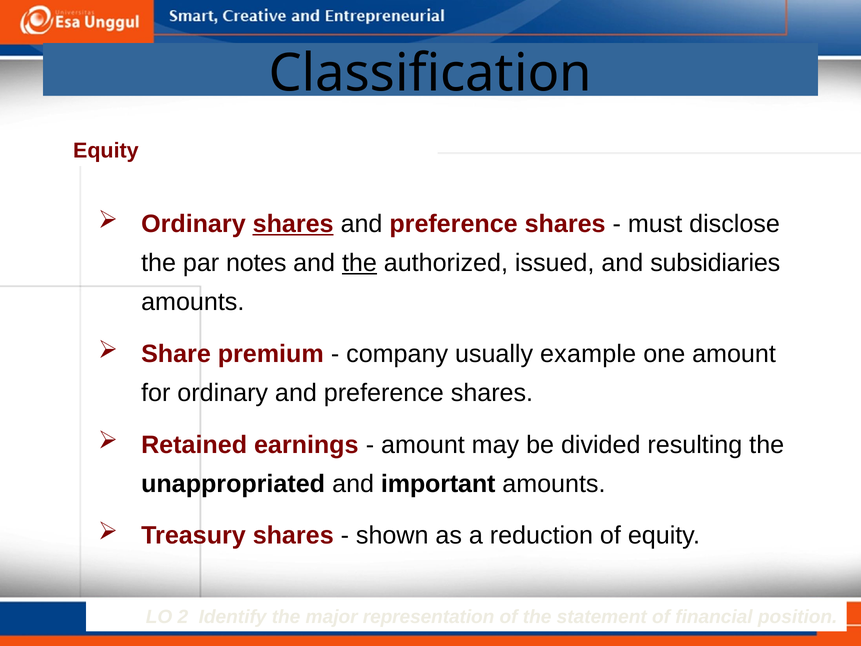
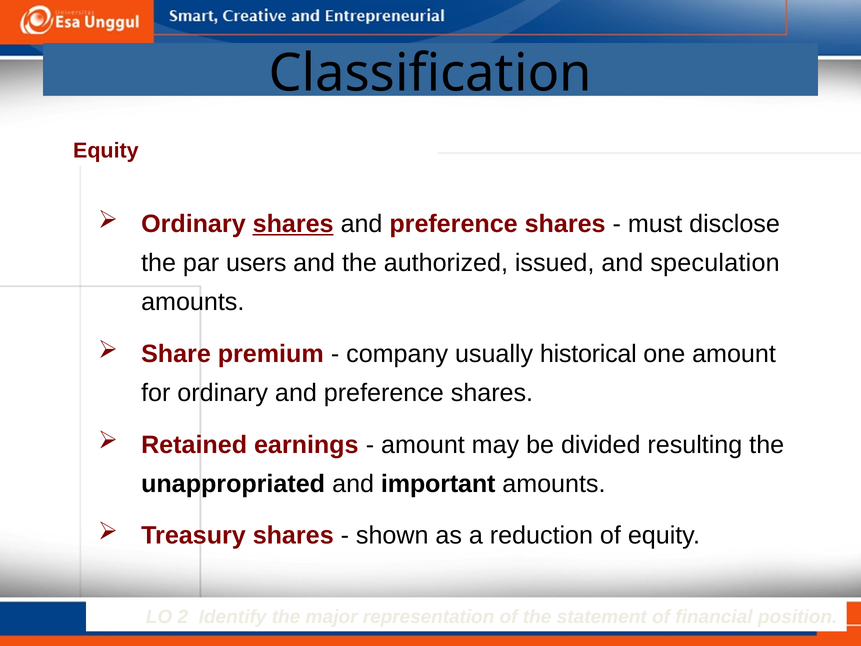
notes: notes -> users
the at (359, 263) underline: present -> none
subsidiaries: subsidiaries -> speculation
example: example -> historical
